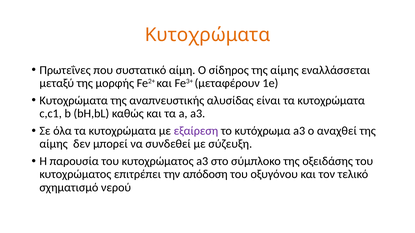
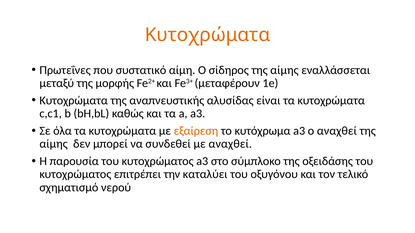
εξαίρεση colour: purple -> orange
με σύζευξη: σύζευξη -> αναχθεί
απόδοση: απόδοση -> καταλύει
